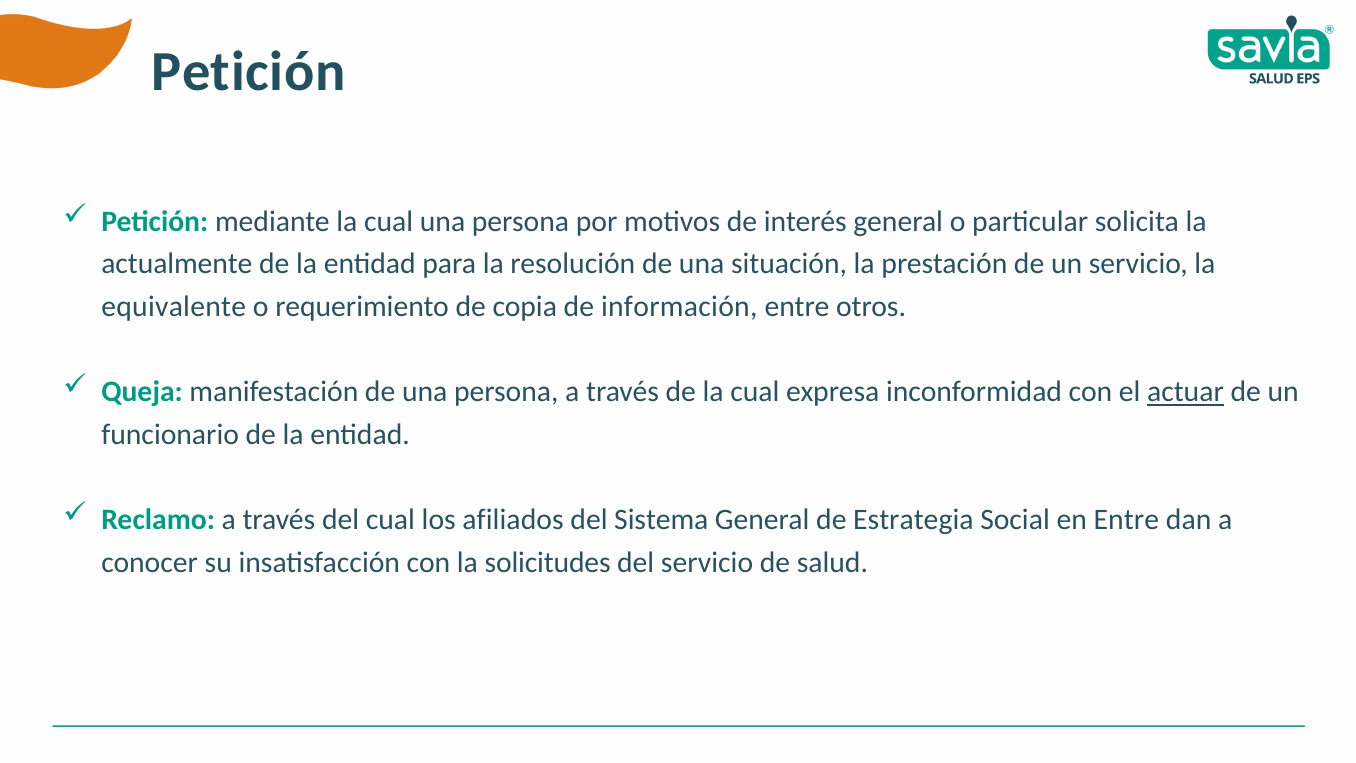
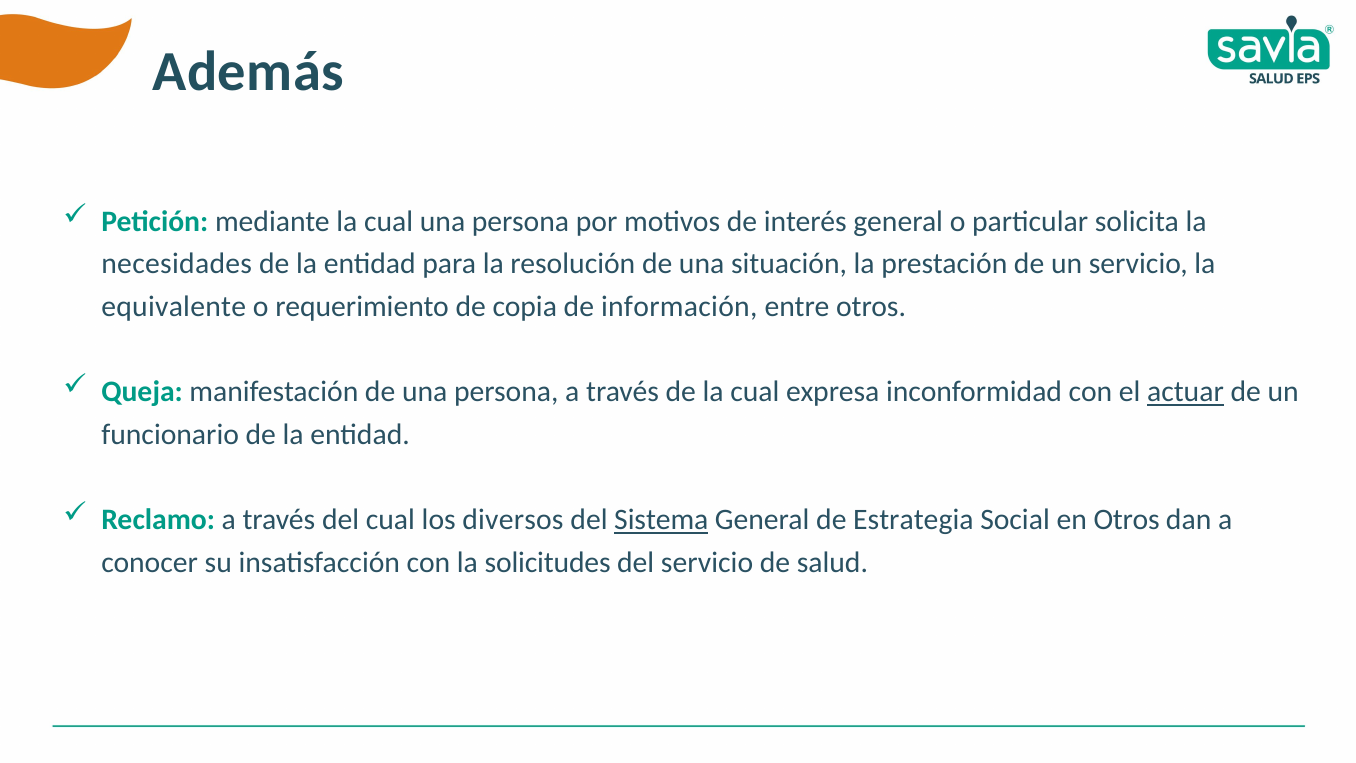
Petición at (248, 72): Petición -> Además
actualmente: actualmente -> necesidades
afiliados: afiliados -> diversos
Sistema underline: none -> present
en Entre: Entre -> Otros
